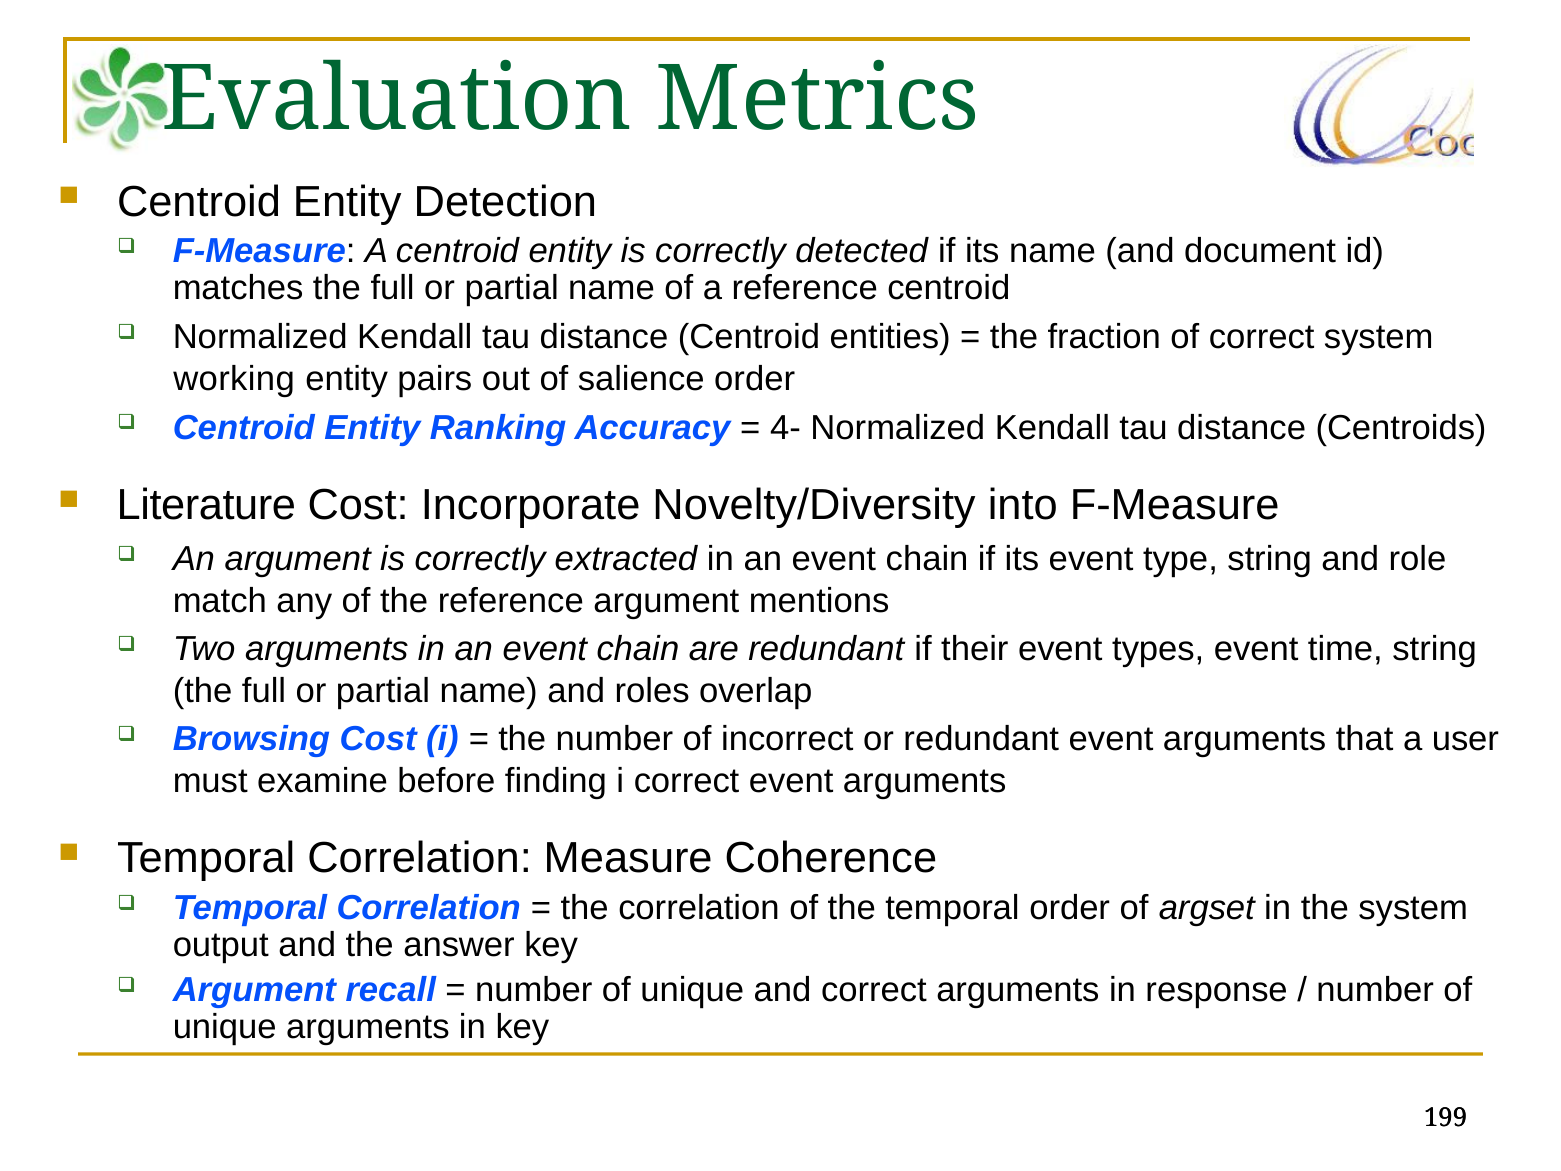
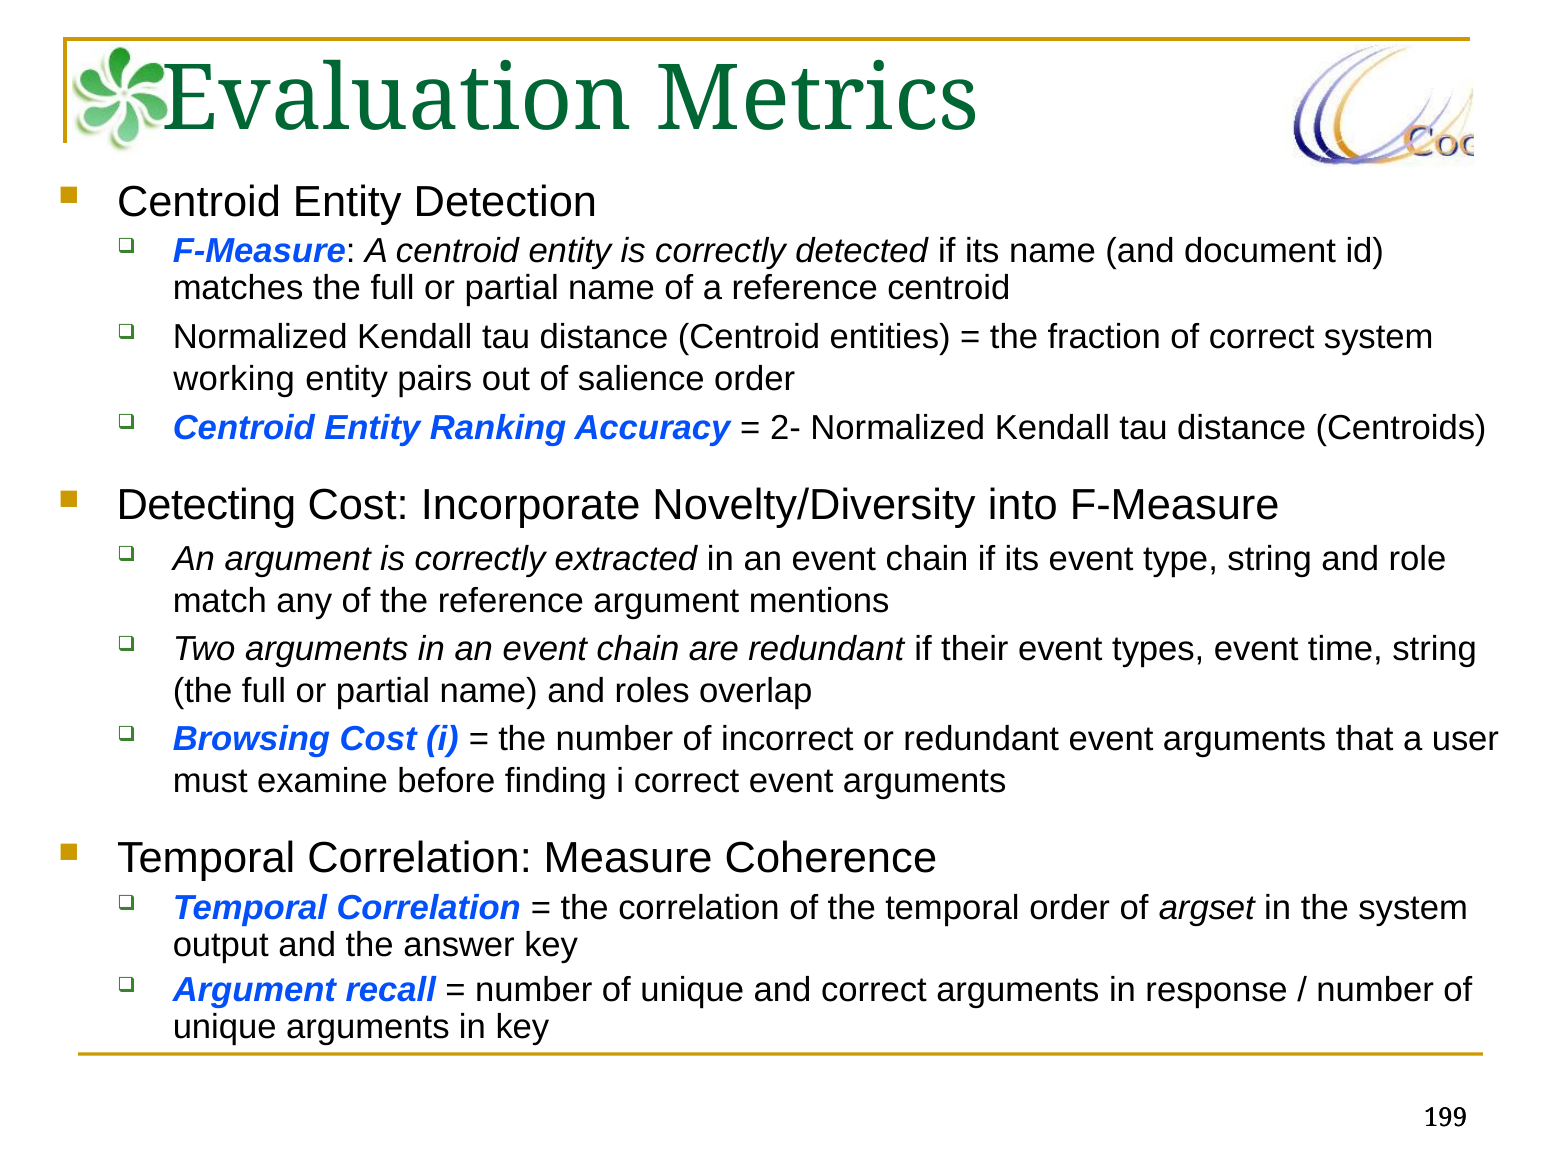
4-: 4- -> 2-
Literature: Literature -> Detecting
